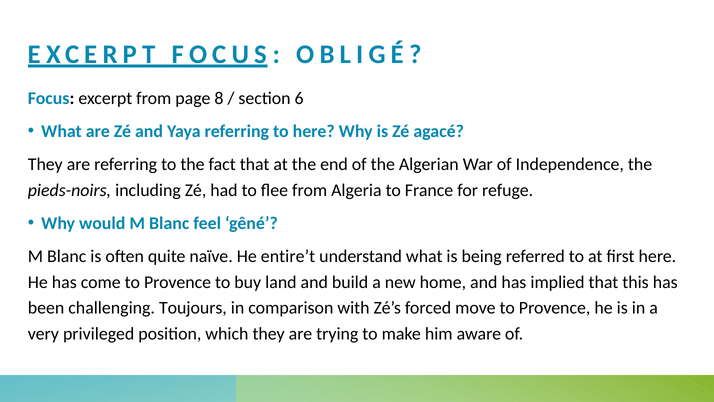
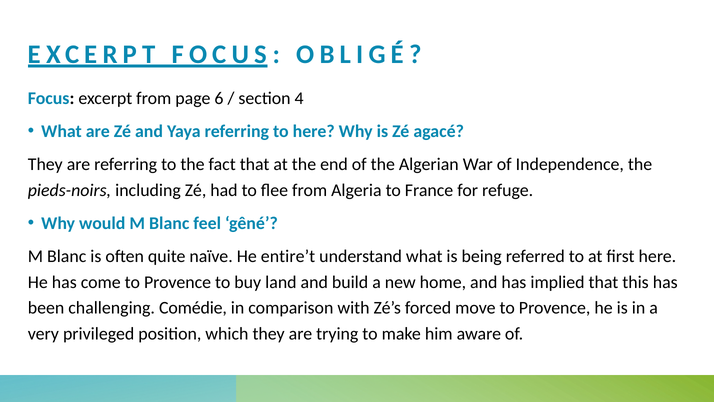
8: 8 -> 6
6: 6 -> 4
Toujours: Toujours -> Comédie
